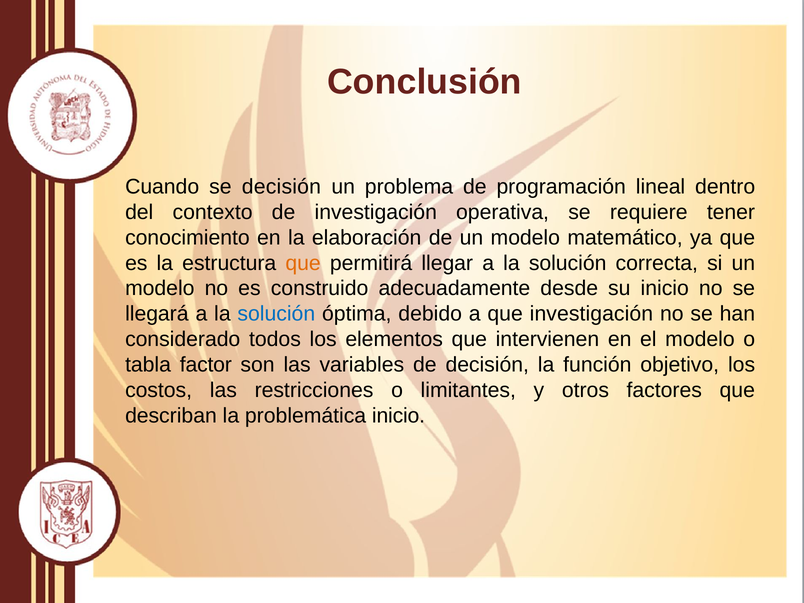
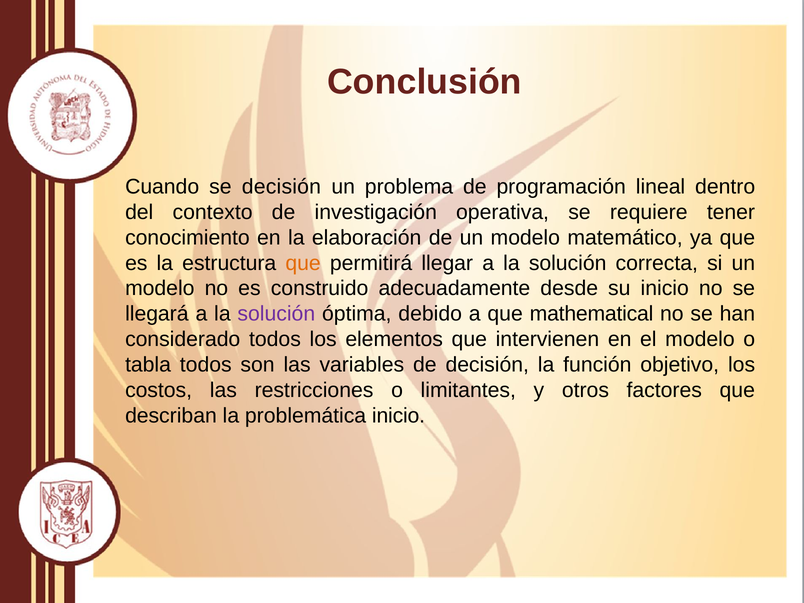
solución at (276, 314) colour: blue -> purple
que investigación: investigación -> mathematical
tabla factor: factor -> todos
